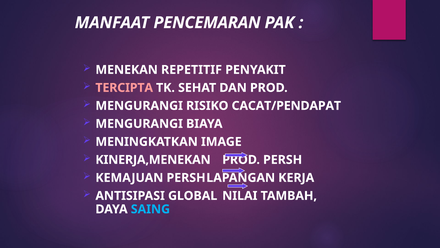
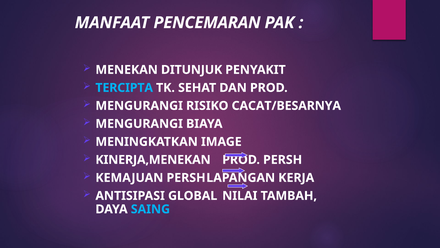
REPETITIF: REPETITIF -> DITUNJUK
TERCIPTA colour: pink -> light blue
CACAT/PENDAPAT: CACAT/PENDAPAT -> CACAT/BESARNYA
